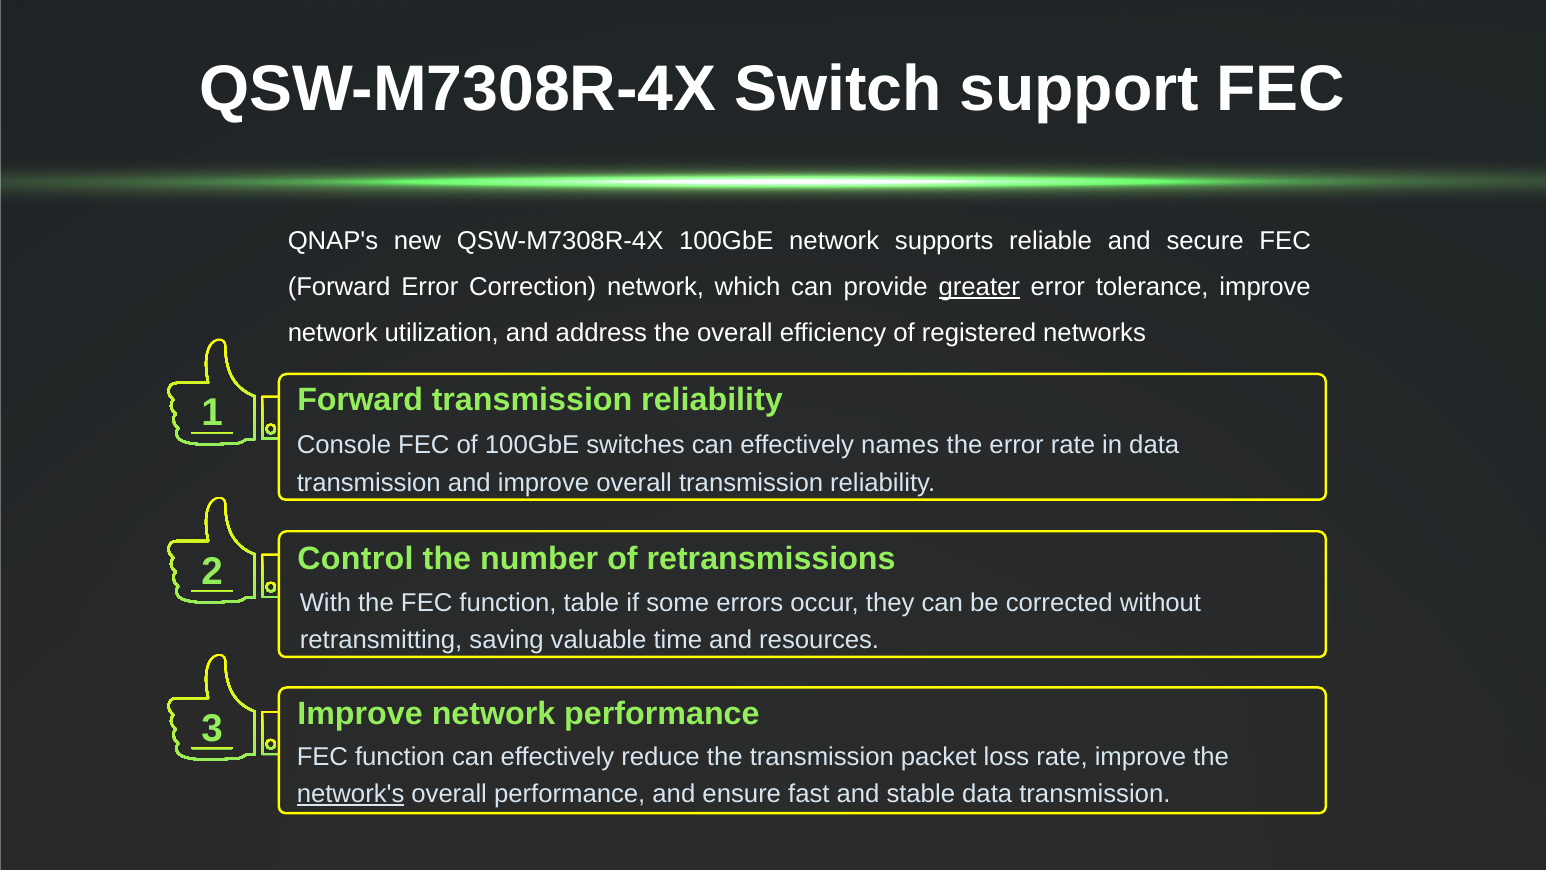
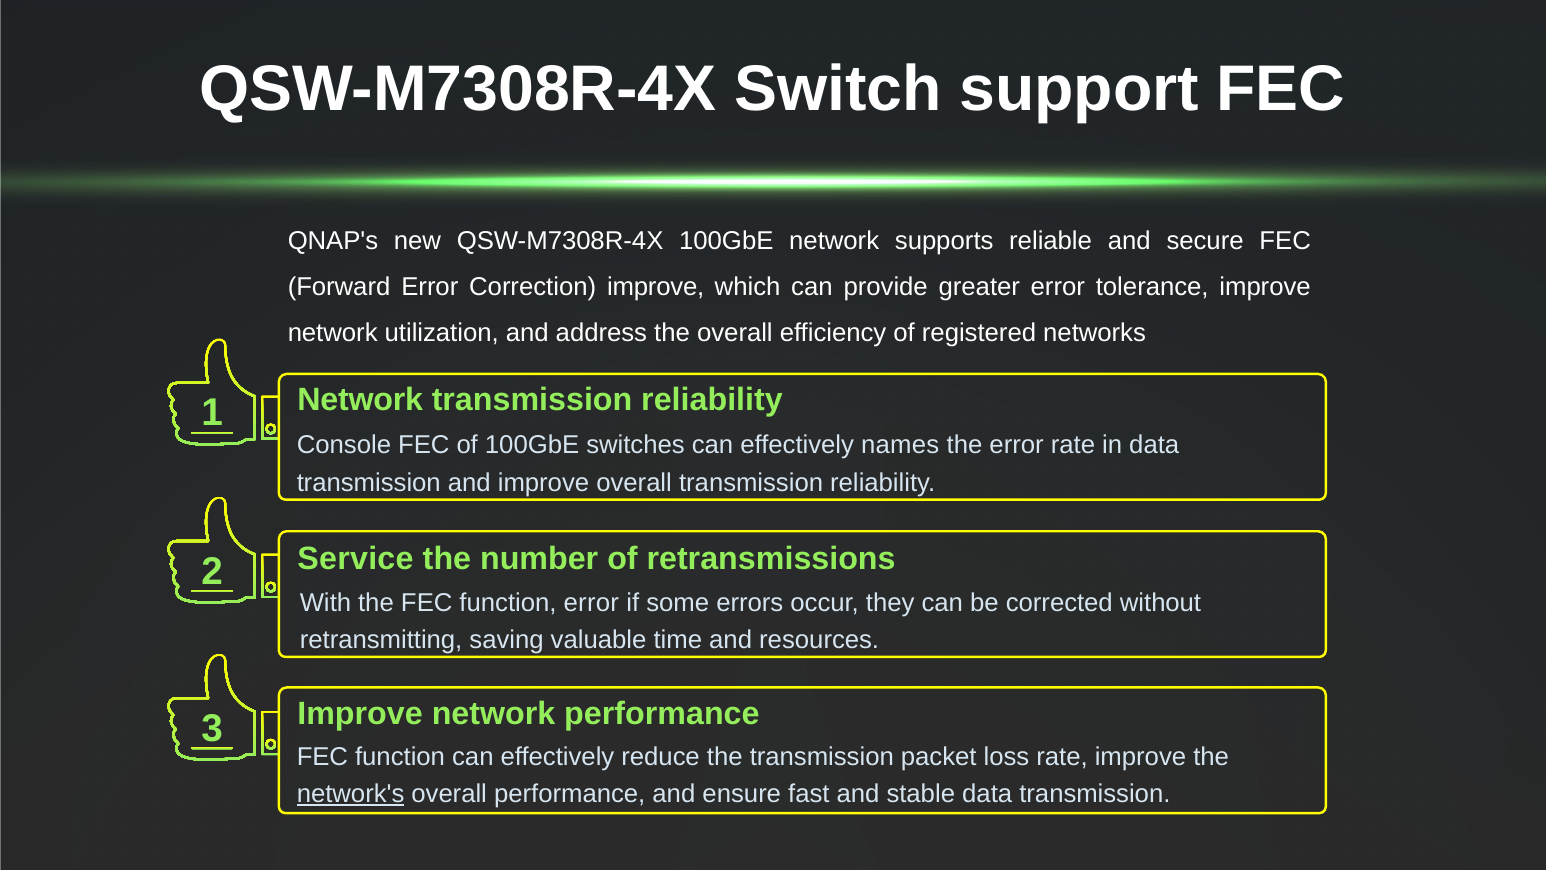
Correction network: network -> improve
greater underline: present -> none
1 Forward: Forward -> Network
Control: Control -> Service
function table: table -> error
